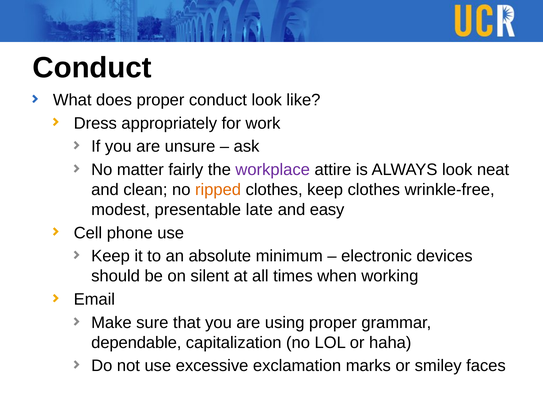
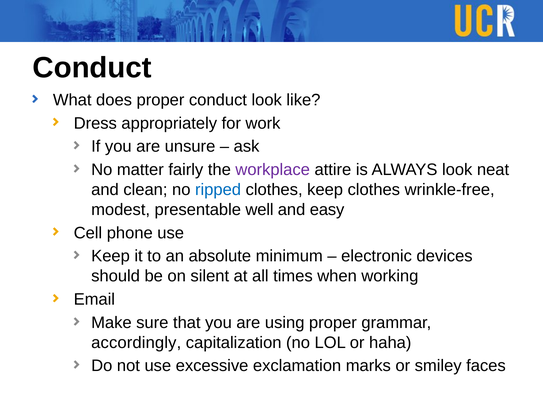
ripped colour: orange -> blue
late: late -> well
dependable: dependable -> accordingly
